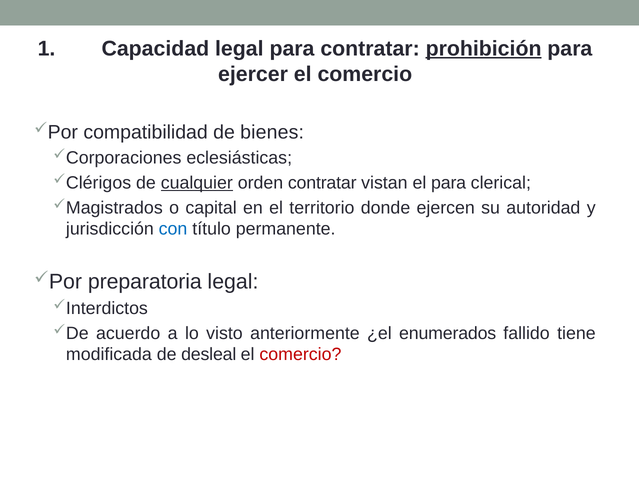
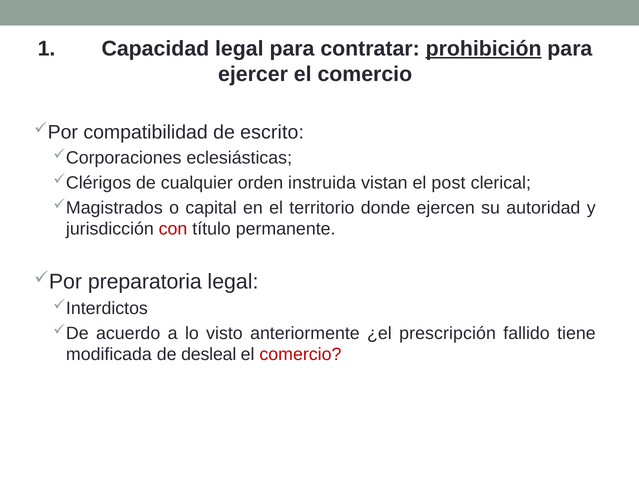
bienes: bienes -> escrito
cualquier underline: present -> none
orden contratar: contratar -> instruida
el para: para -> post
con colour: blue -> red
enumerados: enumerados -> prescripción
